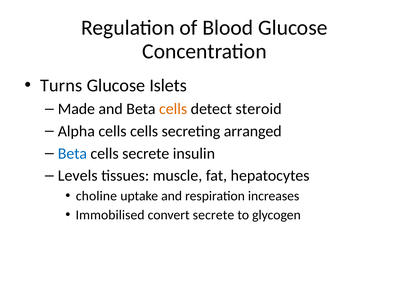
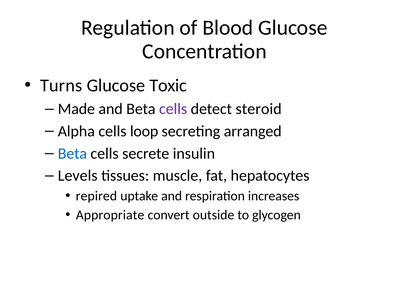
Islets: Islets -> Toxic
cells at (173, 109) colour: orange -> purple
cells cells: cells -> loop
choline: choline -> repired
Immobilised: Immobilised -> Appropriate
convert secrete: secrete -> outside
